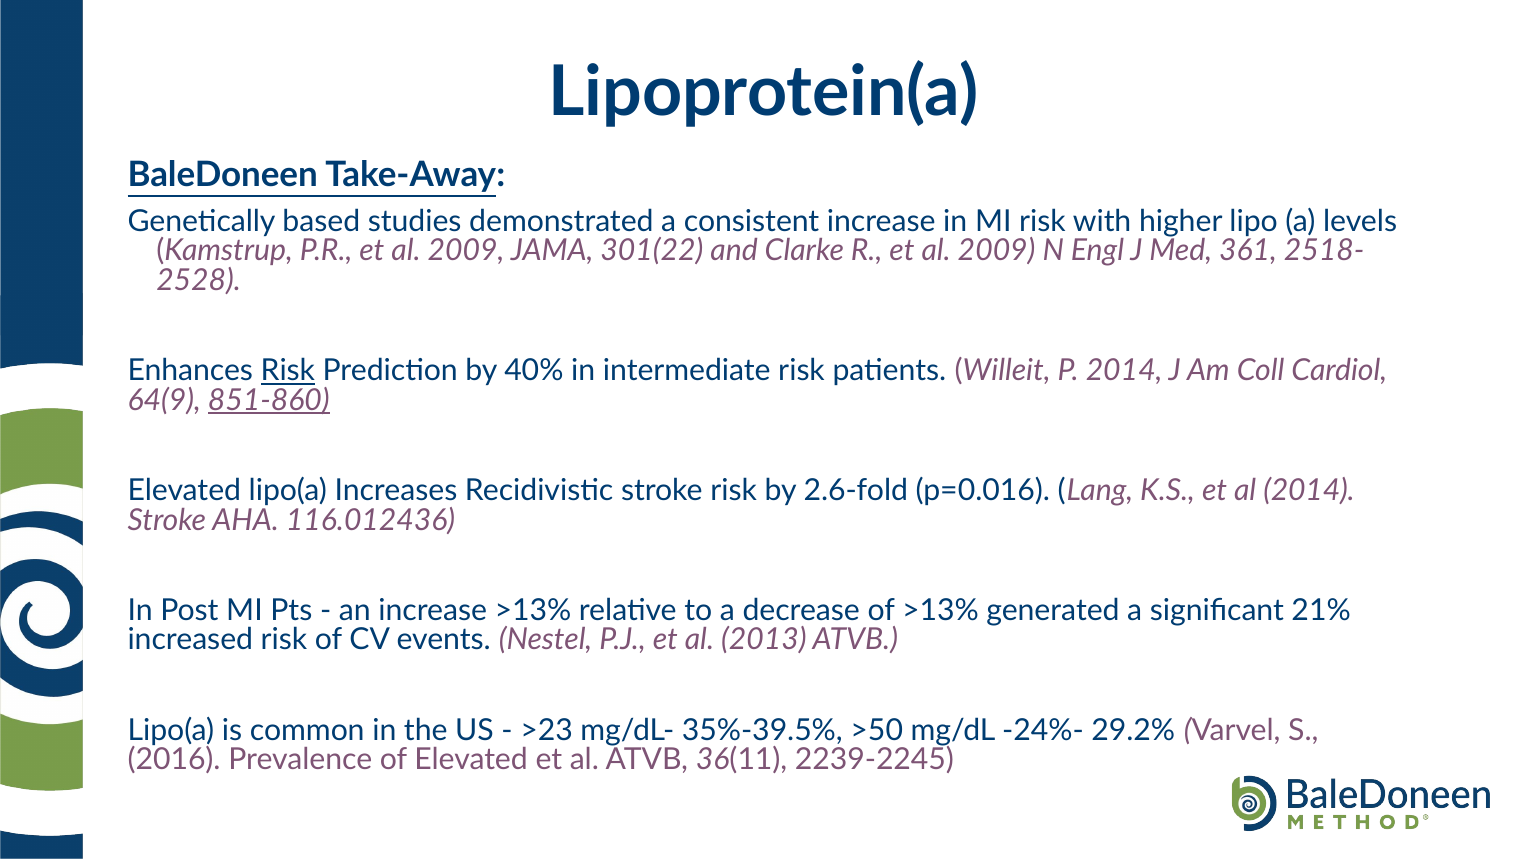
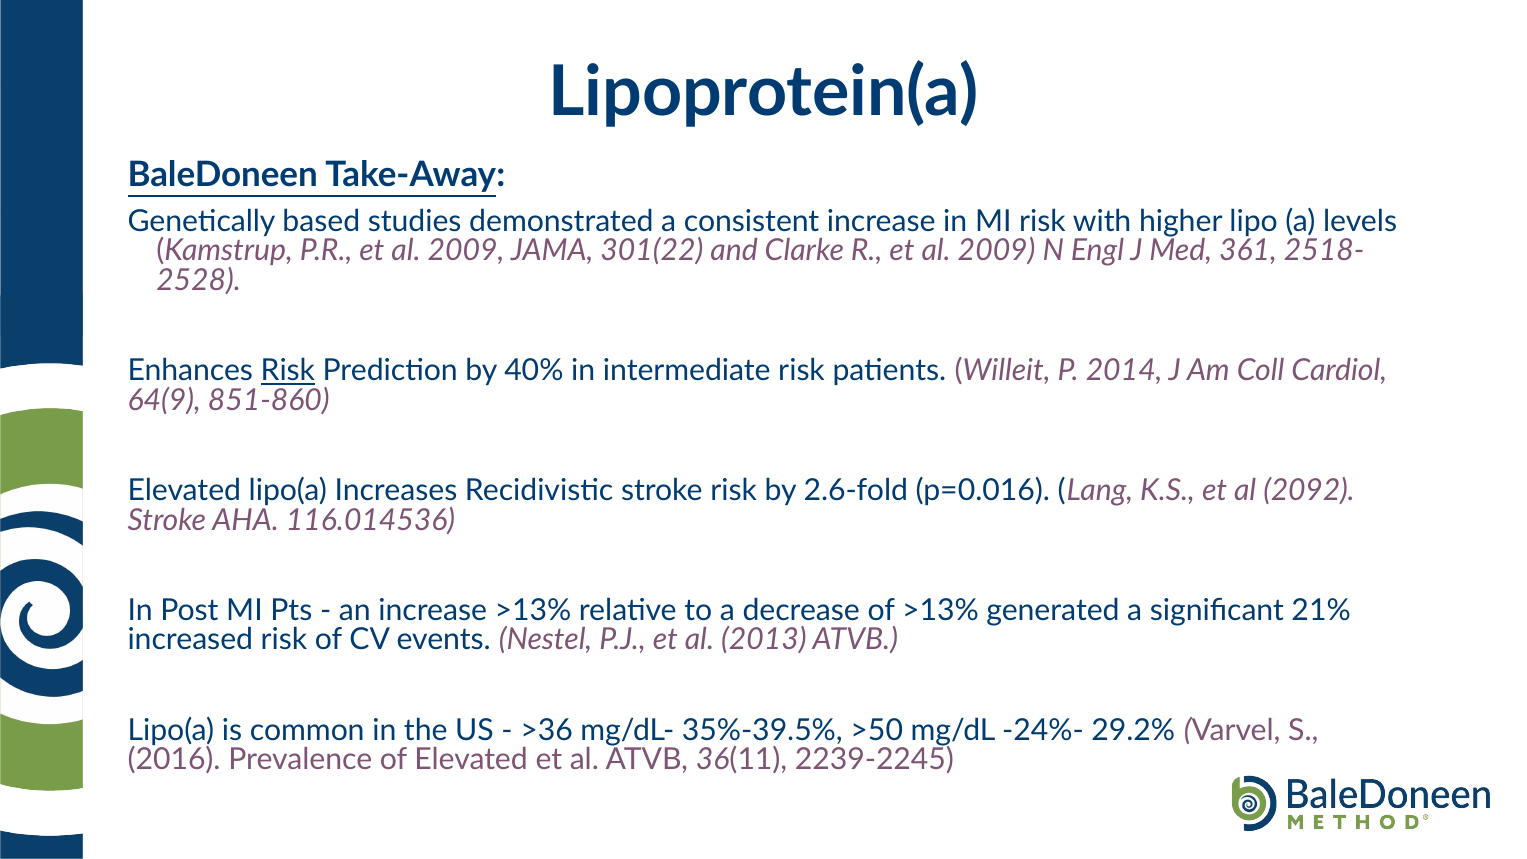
851-860 underline: present -> none
al 2014: 2014 -> 2092
116.012436: 116.012436 -> 116.014536
>23: >23 -> >36
